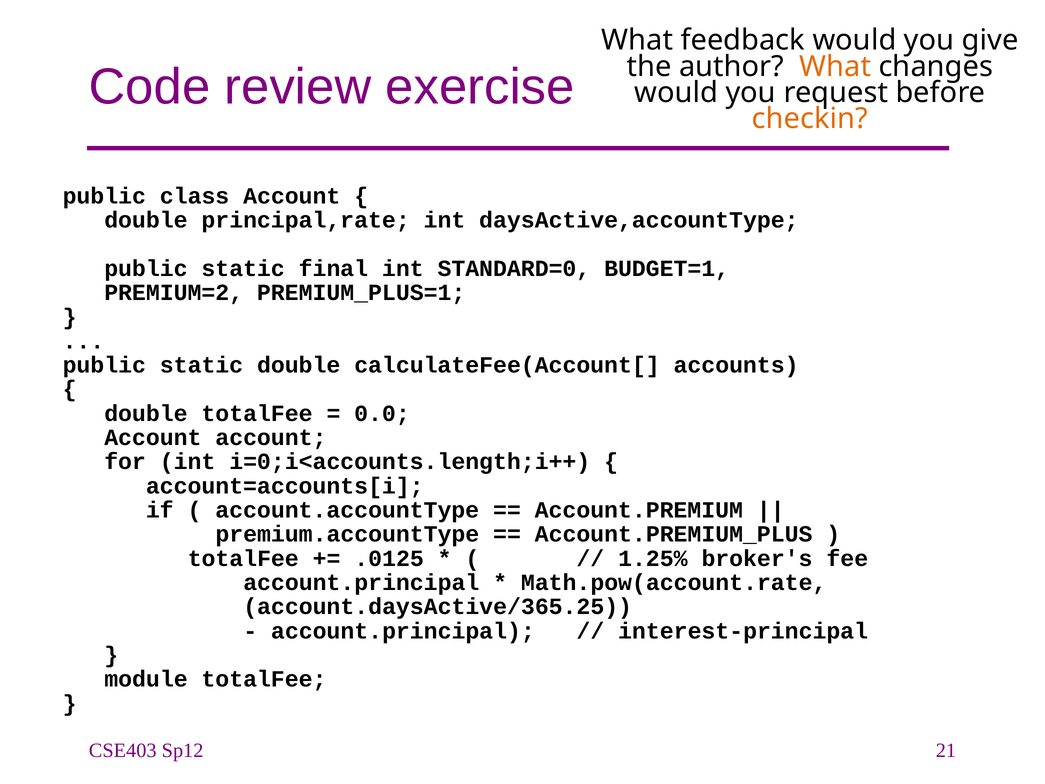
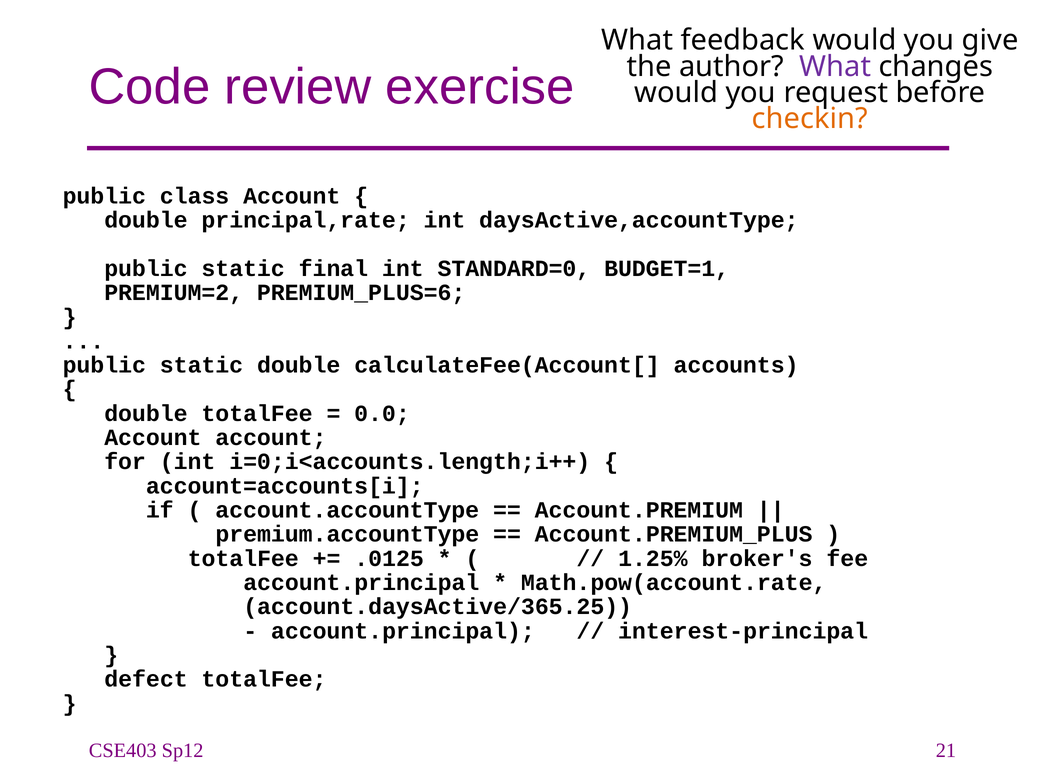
What at (835, 66) colour: orange -> purple
PREMIUM_PLUS=1: PREMIUM_PLUS=1 -> PREMIUM_PLUS=6
module: module -> defect
